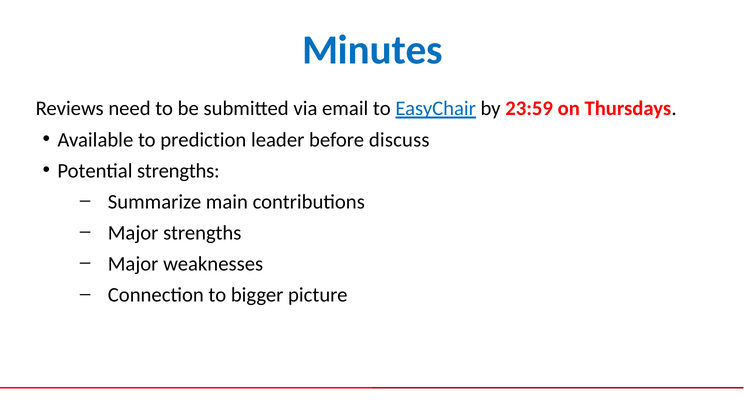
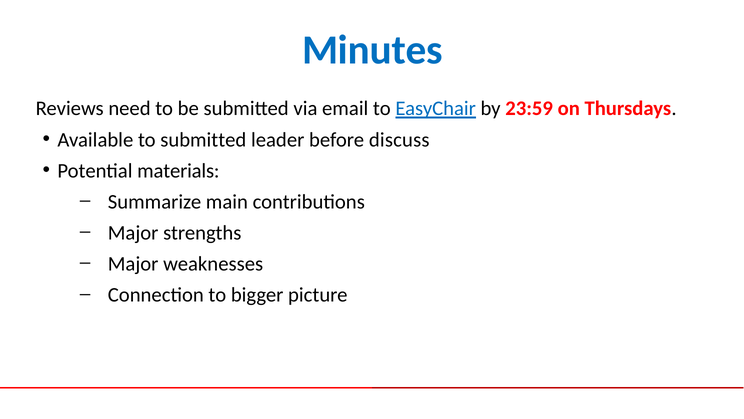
to prediction: prediction -> submitted
Potential strengths: strengths -> materials
